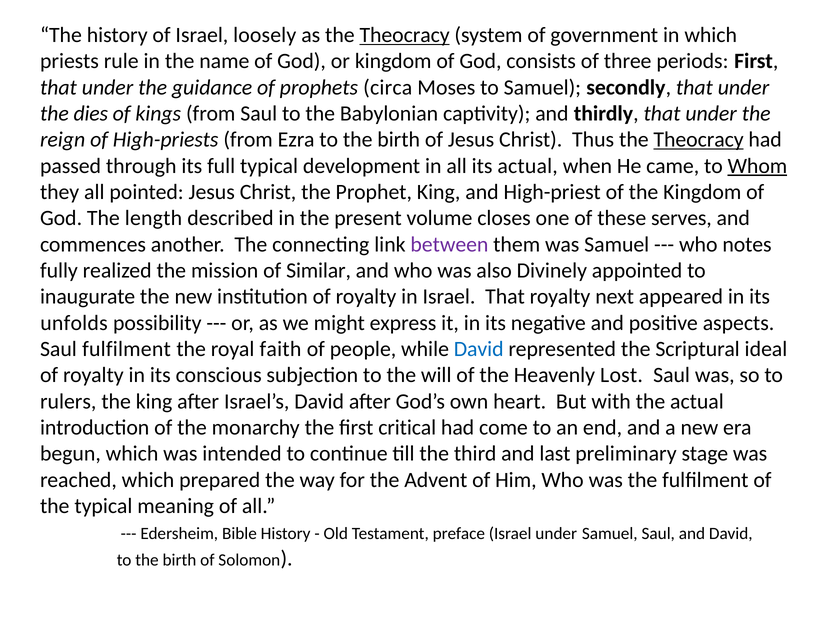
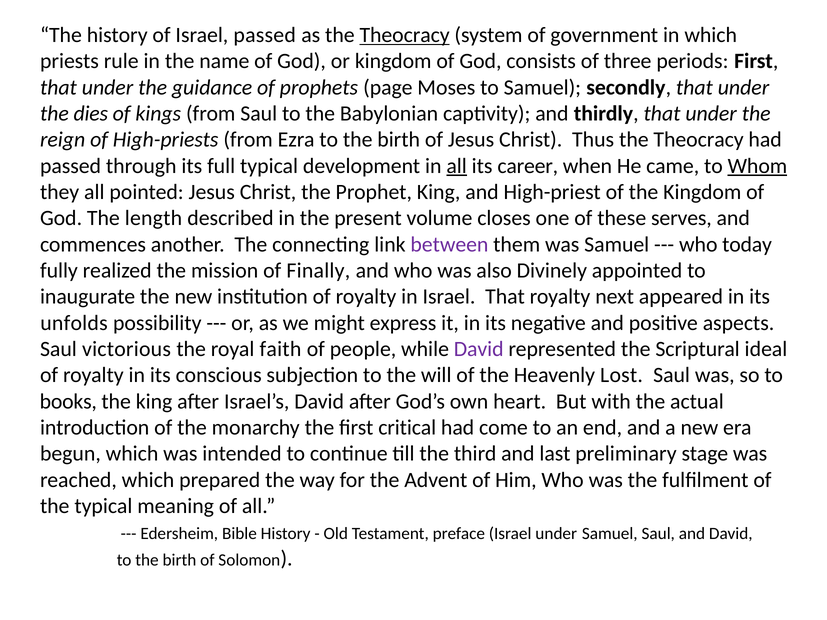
Israel loosely: loosely -> passed
circa: circa -> page
Theocracy at (699, 140) underline: present -> none
all at (457, 166) underline: none -> present
its actual: actual -> career
notes: notes -> today
Similar: Similar -> Finally
Saul fulfilment: fulfilment -> victorious
David at (479, 349) colour: blue -> purple
rulers: rulers -> books
